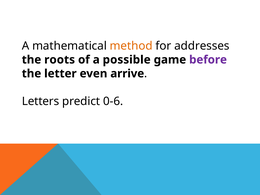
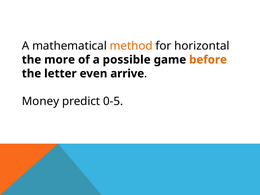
addresses: addresses -> horizontal
roots: roots -> more
before colour: purple -> orange
Letters: Letters -> Money
0-6: 0-6 -> 0-5
